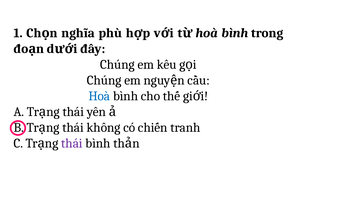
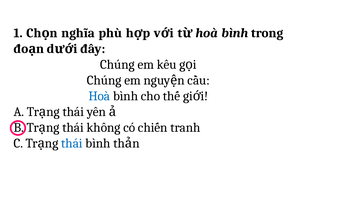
thái at (72, 143) colour: purple -> blue
